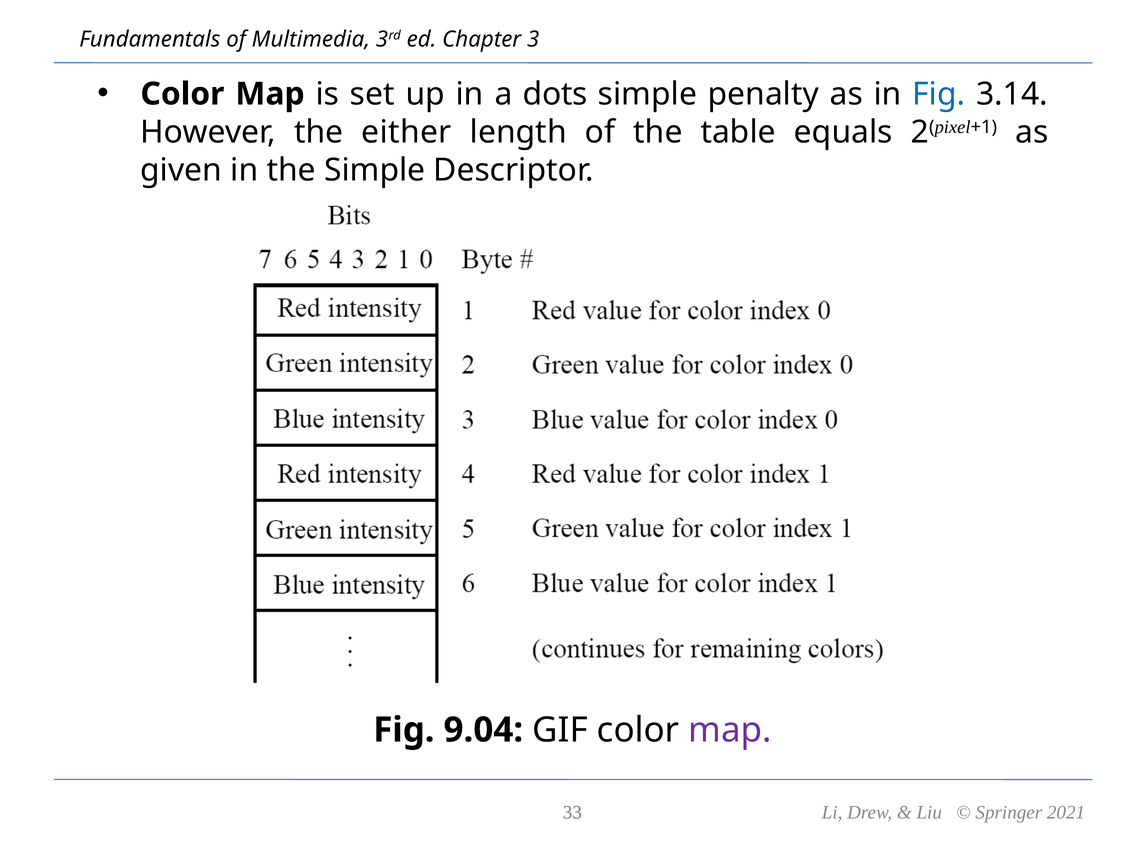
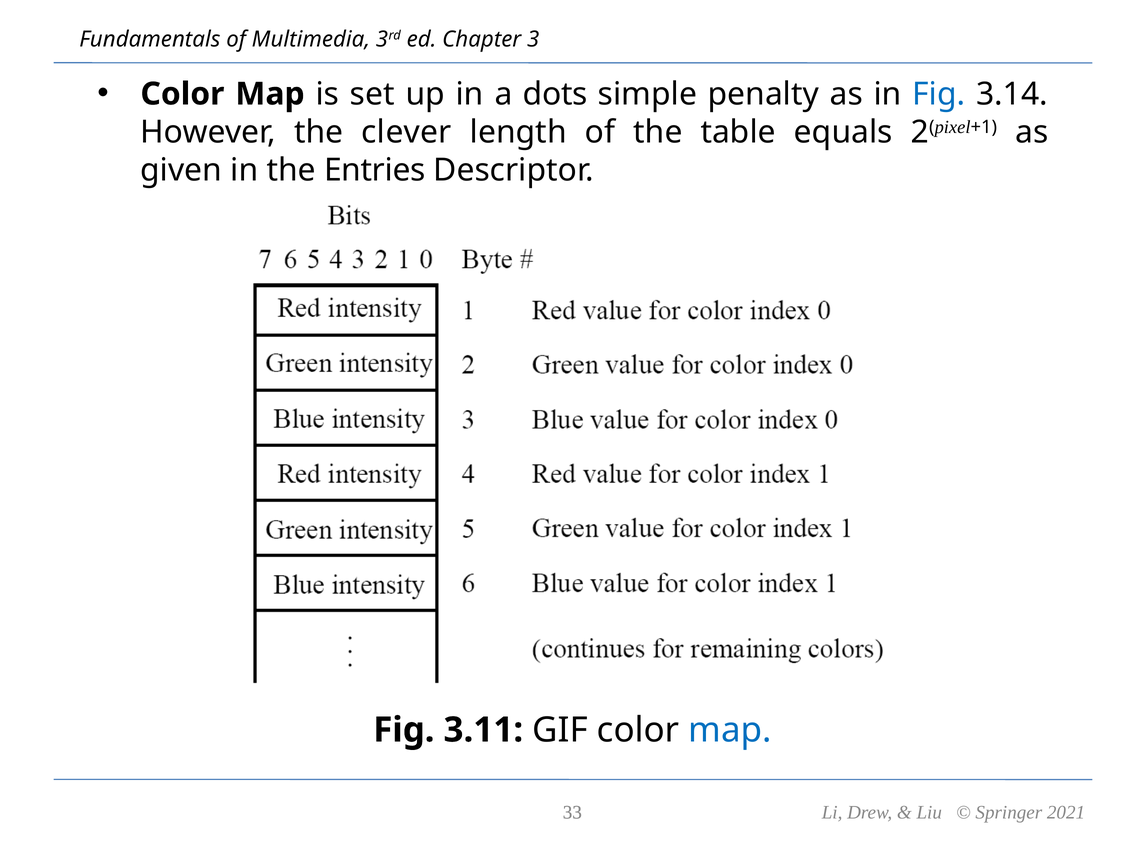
either: either -> clever
the Simple: Simple -> Entries
9.04: 9.04 -> 3.11
map at (730, 730) colour: purple -> blue
